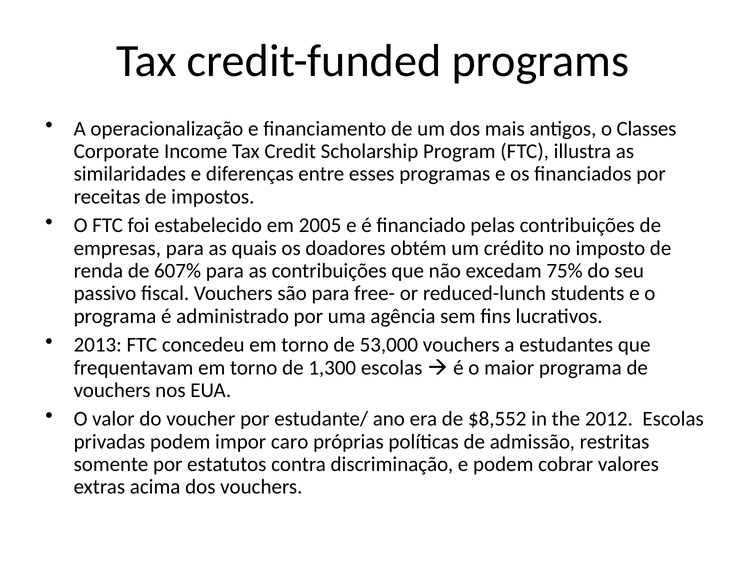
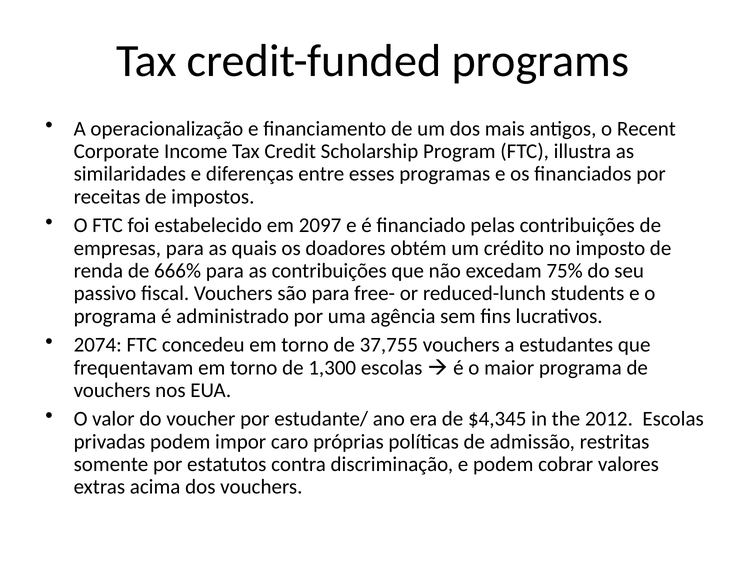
Classes: Classes -> Recent
2005: 2005 -> 2097
607%: 607% -> 666%
2013: 2013 -> 2074
53,000: 53,000 -> 37,755
$8,552: $8,552 -> $4,345
